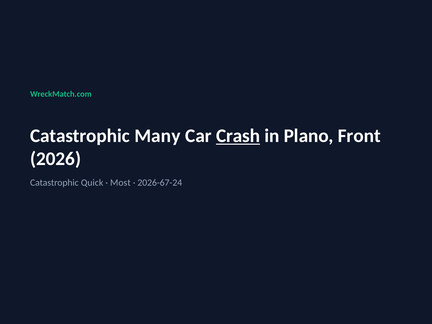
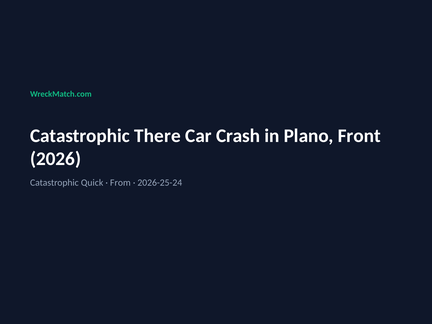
Many: Many -> There
Crash underline: present -> none
Most: Most -> From
2026-67-24: 2026-67-24 -> 2026-25-24
